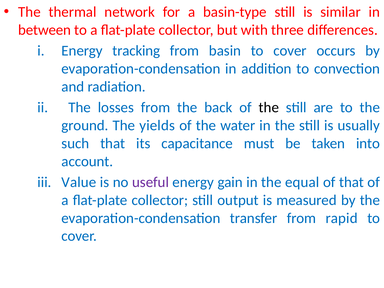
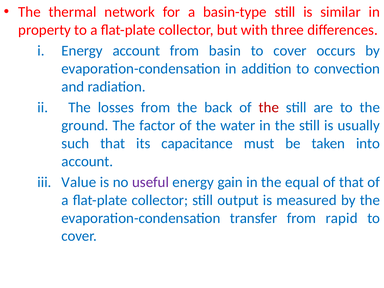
between: between -> property
Energy tracking: tracking -> account
the at (269, 108) colour: black -> red
yields: yields -> factor
